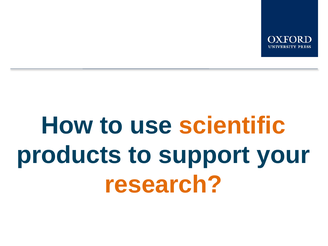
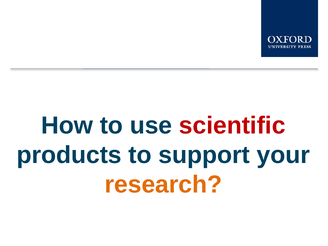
scientific colour: orange -> red
